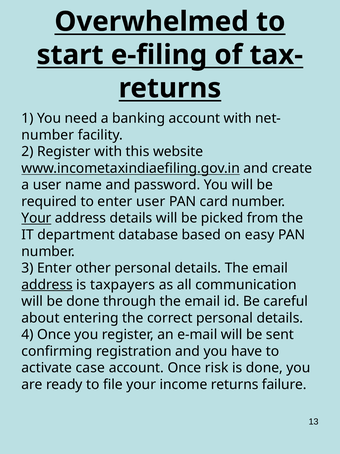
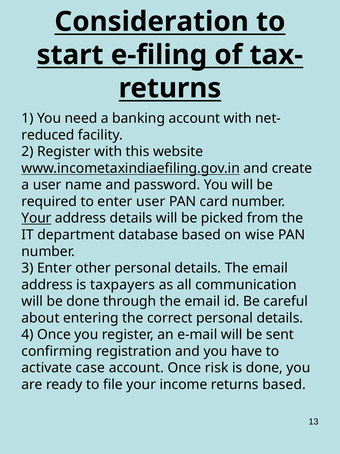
Overwhelmed: Overwhelmed -> Consideration
number at (48, 135): number -> reduced
easy: easy -> wise
address at (47, 284) underline: present -> none
returns failure: failure -> based
